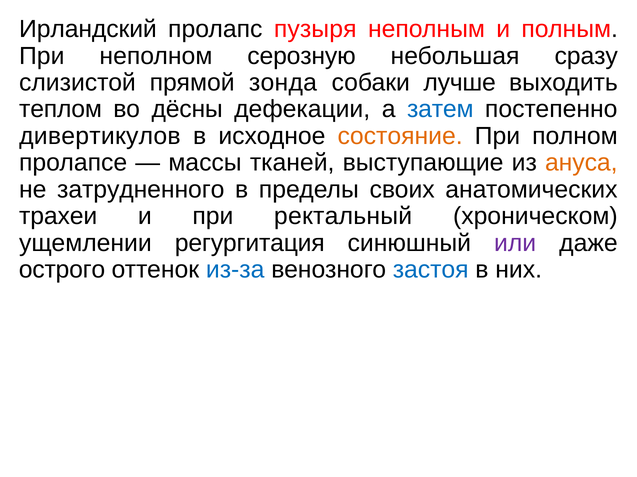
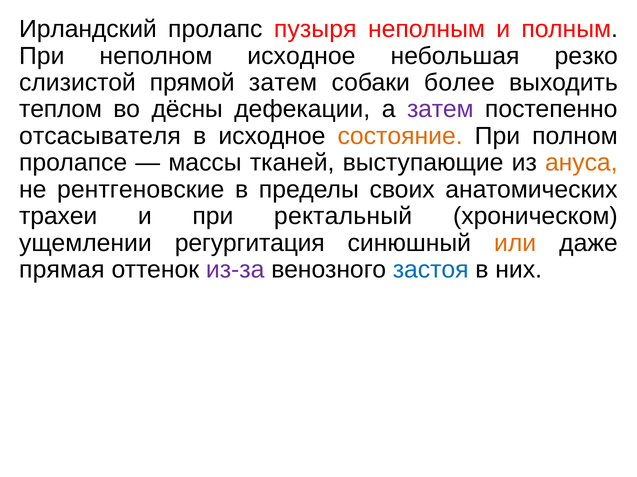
неполном серозную: серозную -> исходное
сразу: сразу -> резко
прямой зонда: зонда -> затем
лучше: лучше -> более
затем at (440, 109) colour: blue -> purple
дивертикулов: дивертикулов -> отсасывателя
затрудненного: затрудненного -> рентгеновские
или colour: purple -> orange
острого: острого -> прямая
из-за colour: blue -> purple
